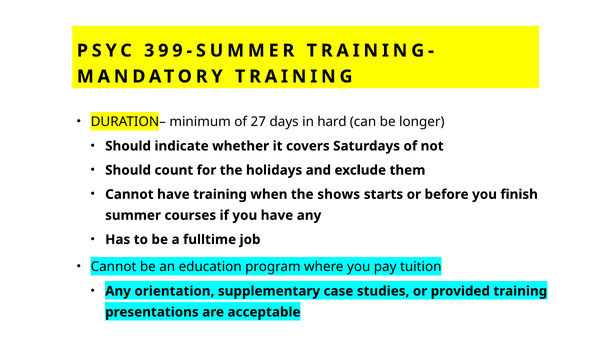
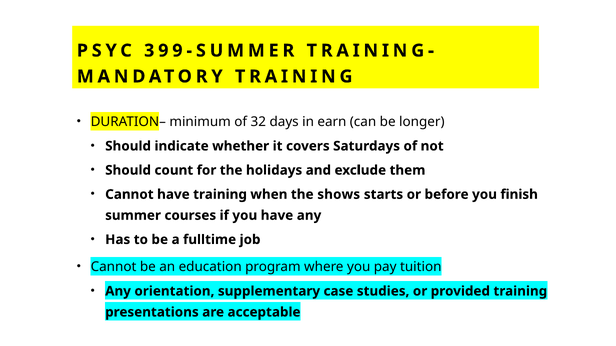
27: 27 -> 32
hard: hard -> earn
